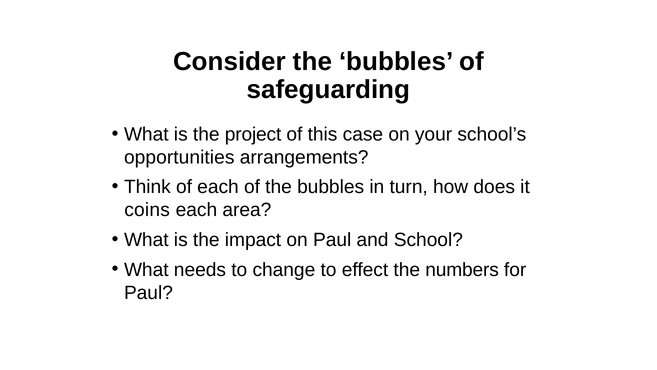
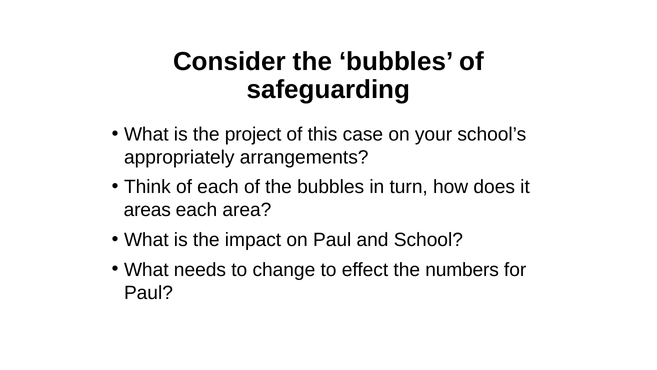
opportunities: opportunities -> appropriately
coins: coins -> areas
